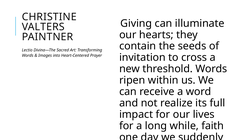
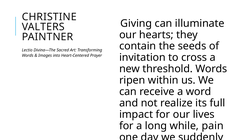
faith: faith -> pain
